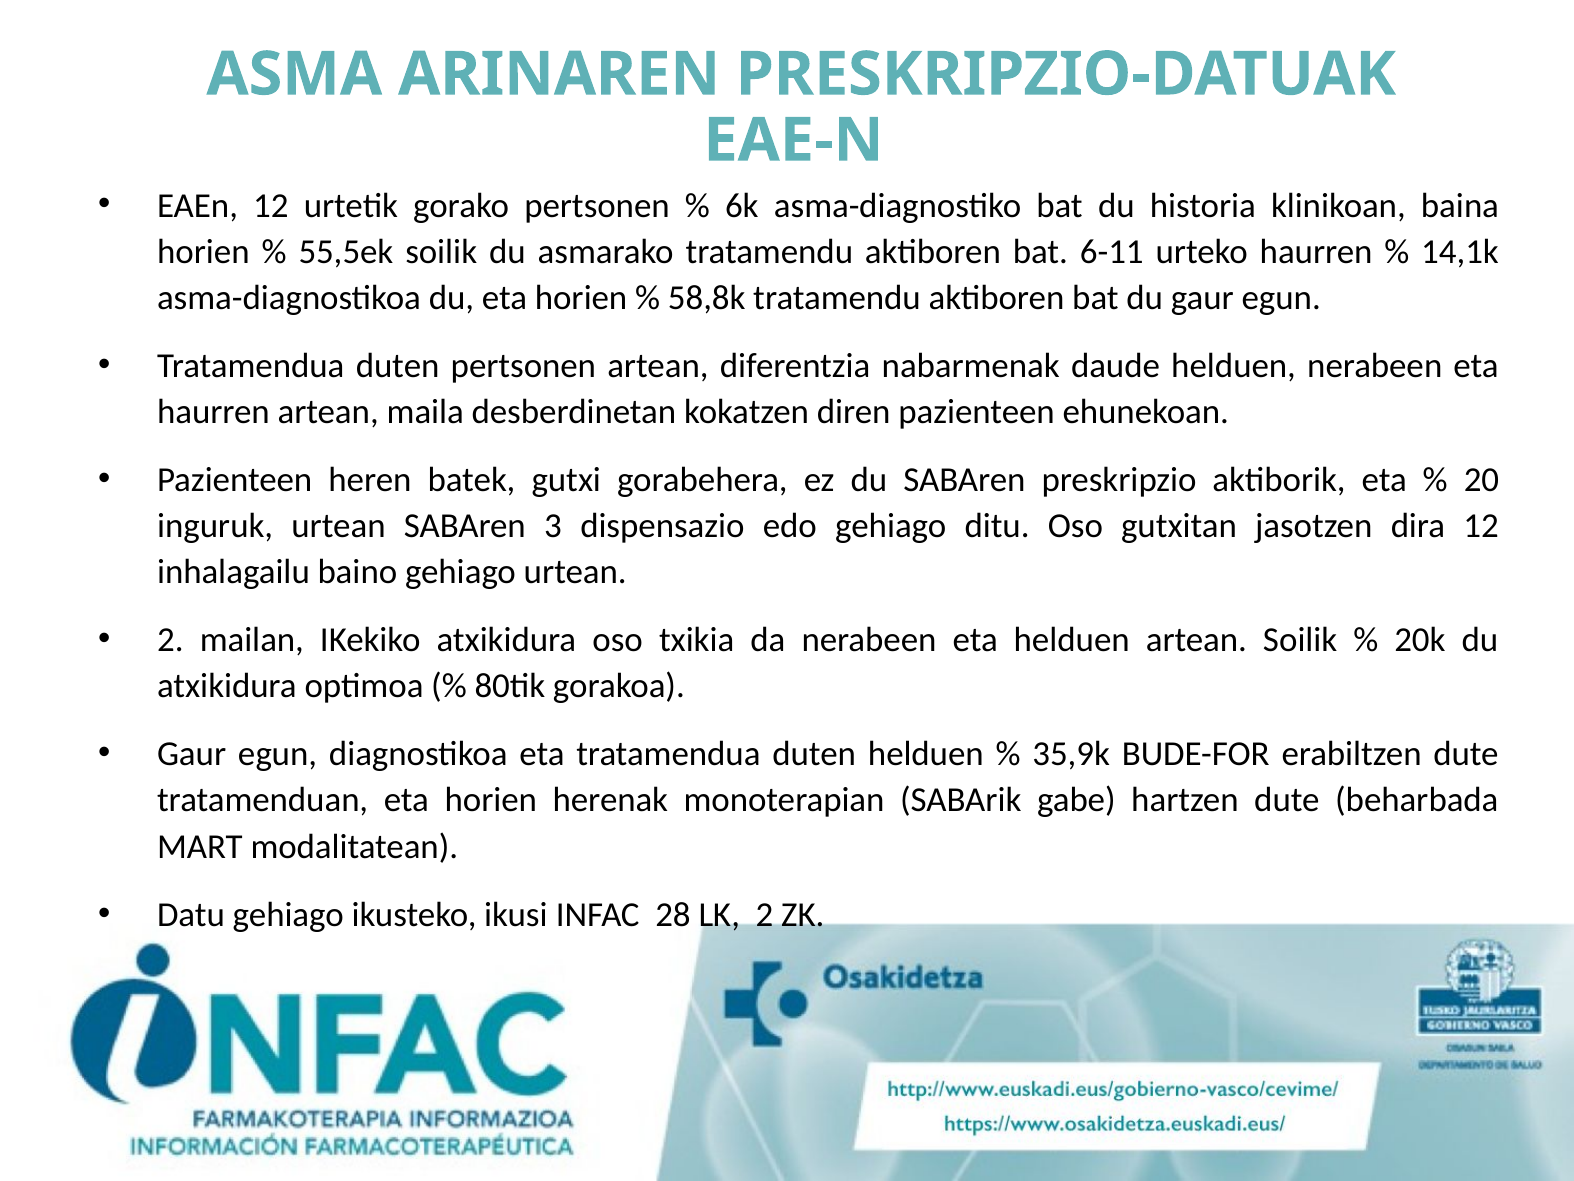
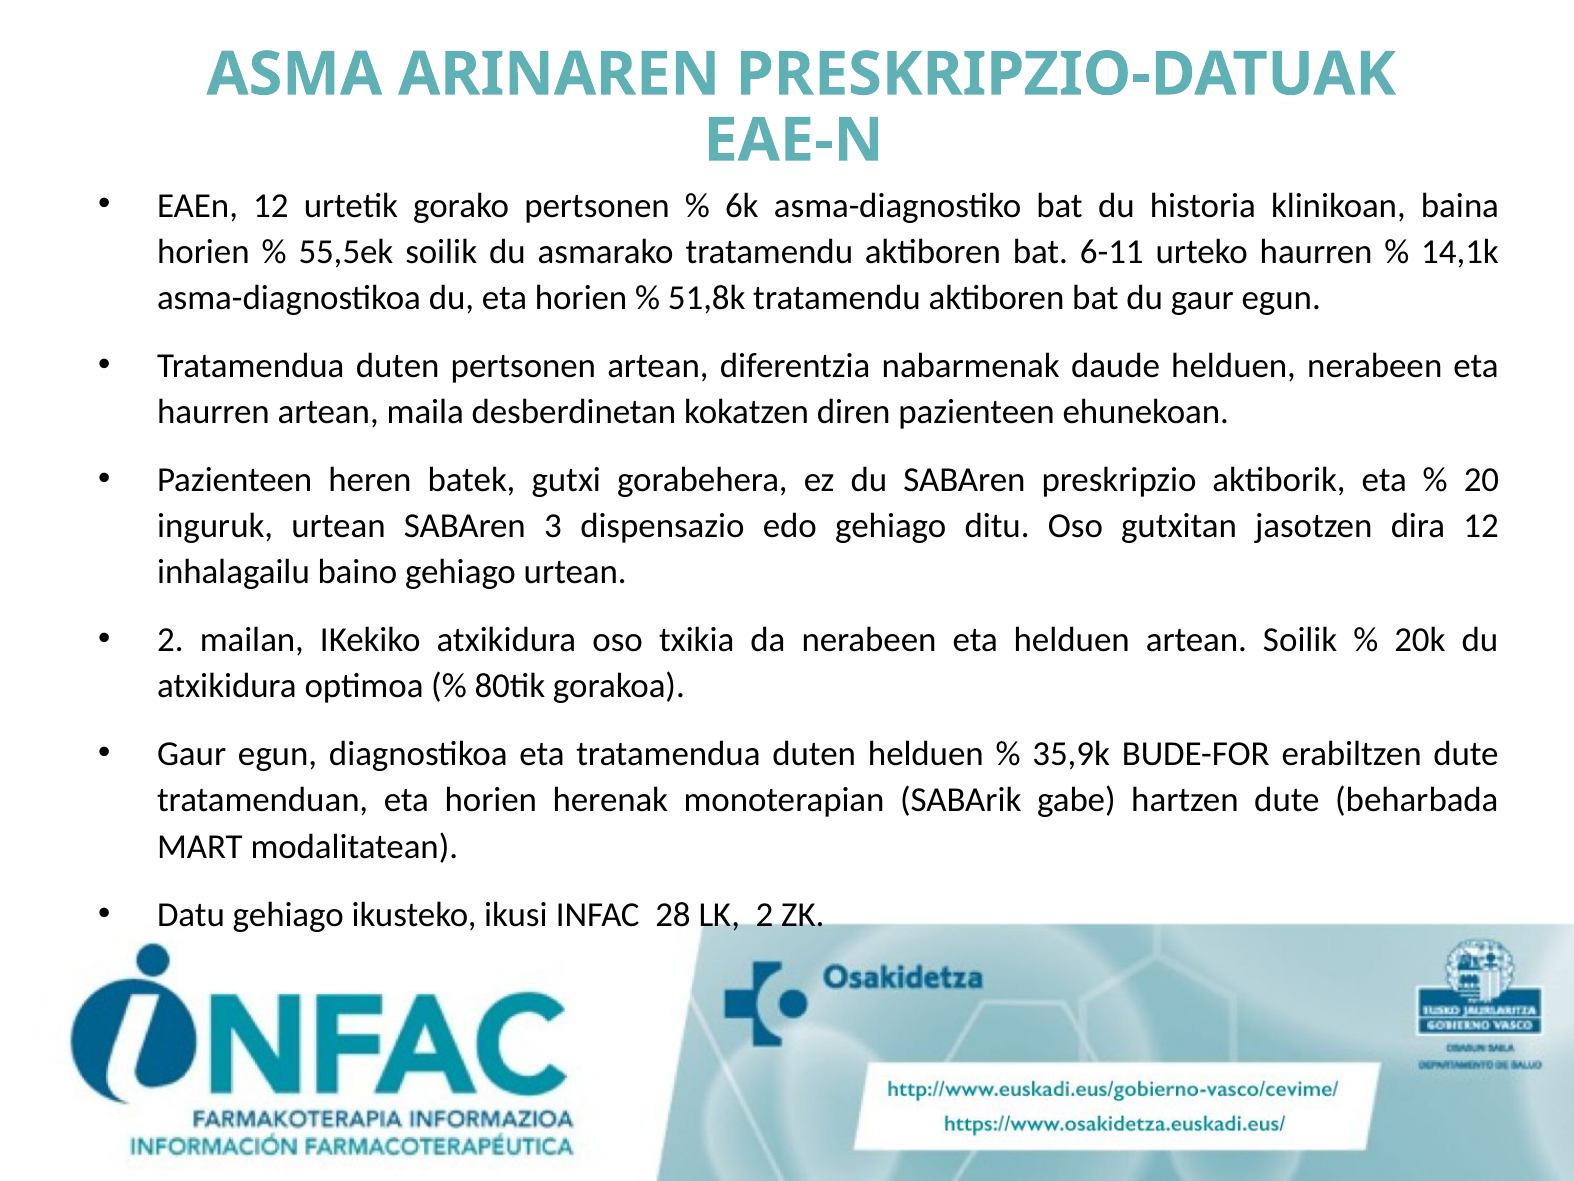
58,8k: 58,8k -> 51,8k
